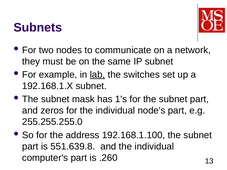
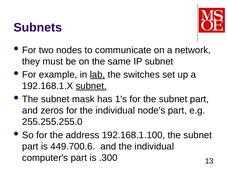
subnet at (91, 86) underline: none -> present
551.639.8: 551.639.8 -> 449.700.6
.260: .260 -> .300
